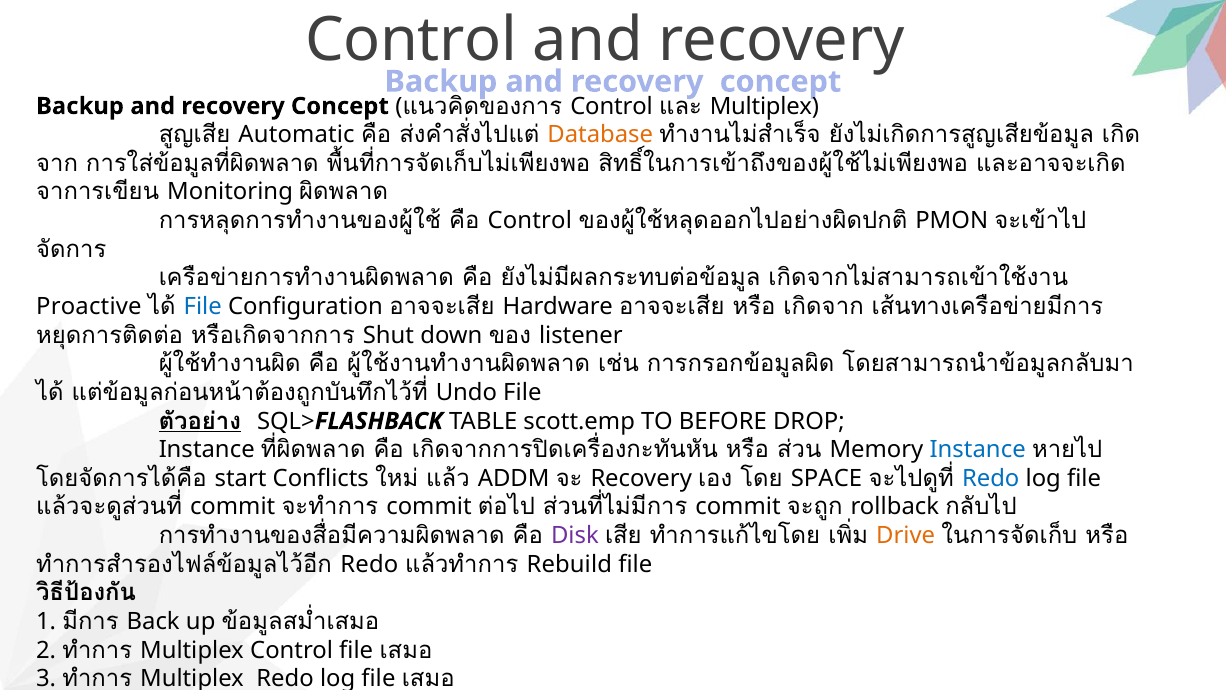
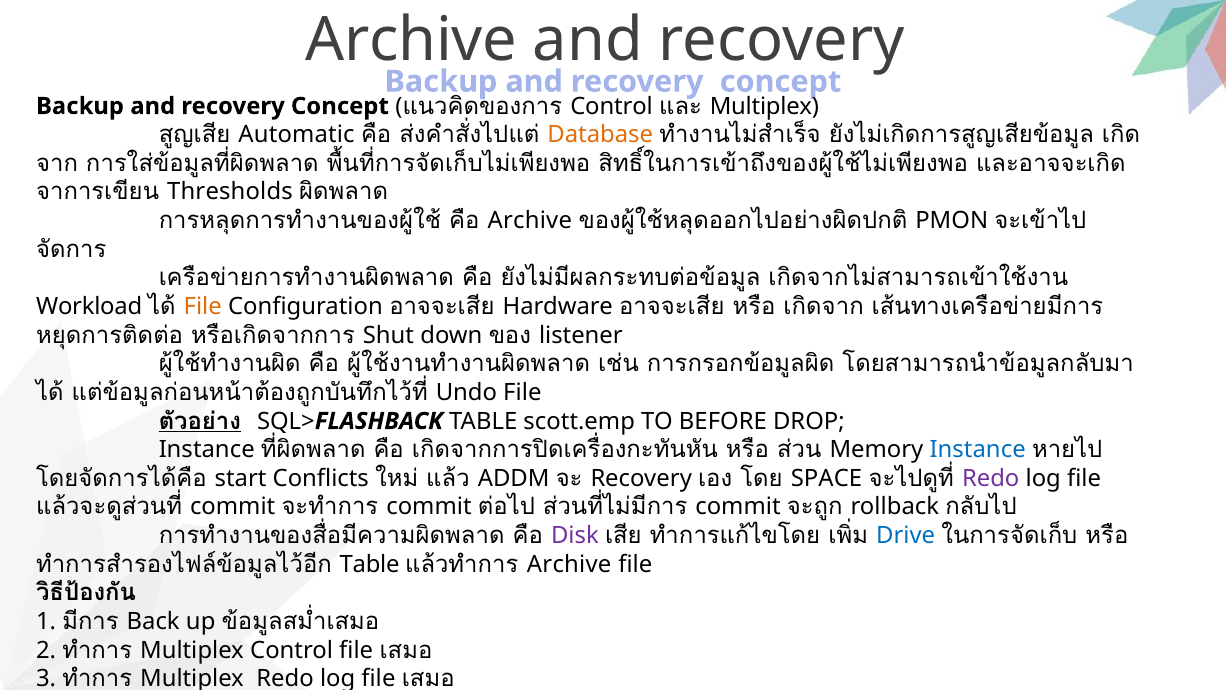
Control at (411, 40): Control -> Archive
Monitoring: Monitoring -> Thresholds
Control at (530, 221): Control -> Archive
Proactive: Proactive -> Workload
File at (203, 306) colour: blue -> orange
Redo at (991, 478) colour: blue -> purple
Drive colour: orange -> blue
Redo at (369, 564): Redo -> Table
Rebuild at (569, 564): Rebuild -> Archive
